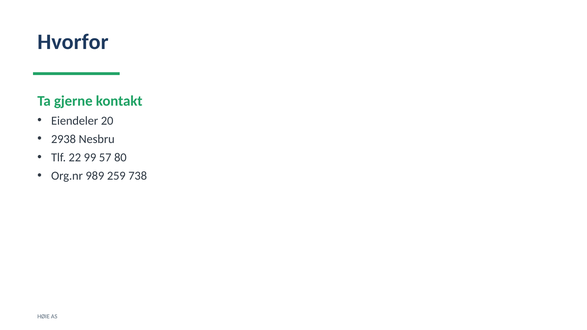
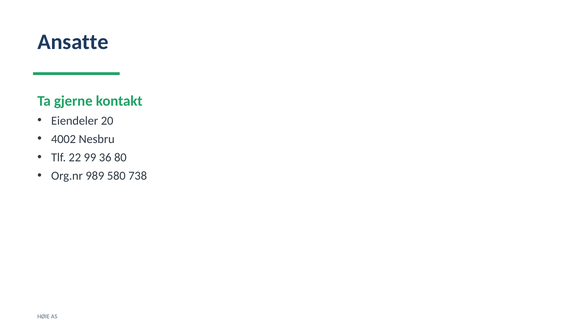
Hvorfor: Hvorfor -> Ansatte
2938: 2938 -> 4002
57: 57 -> 36
259: 259 -> 580
